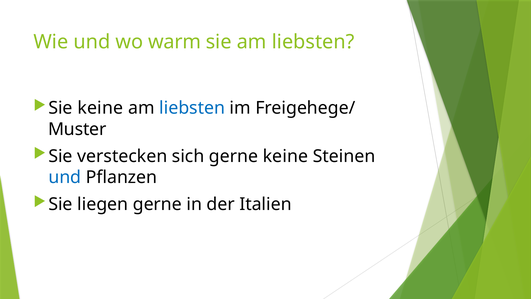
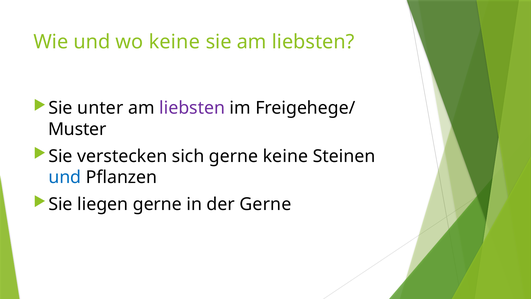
wo warm: warm -> keine
Sie keine: keine -> unter
liebsten at (192, 108) colour: blue -> purple
der Italien: Italien -> Gerne
